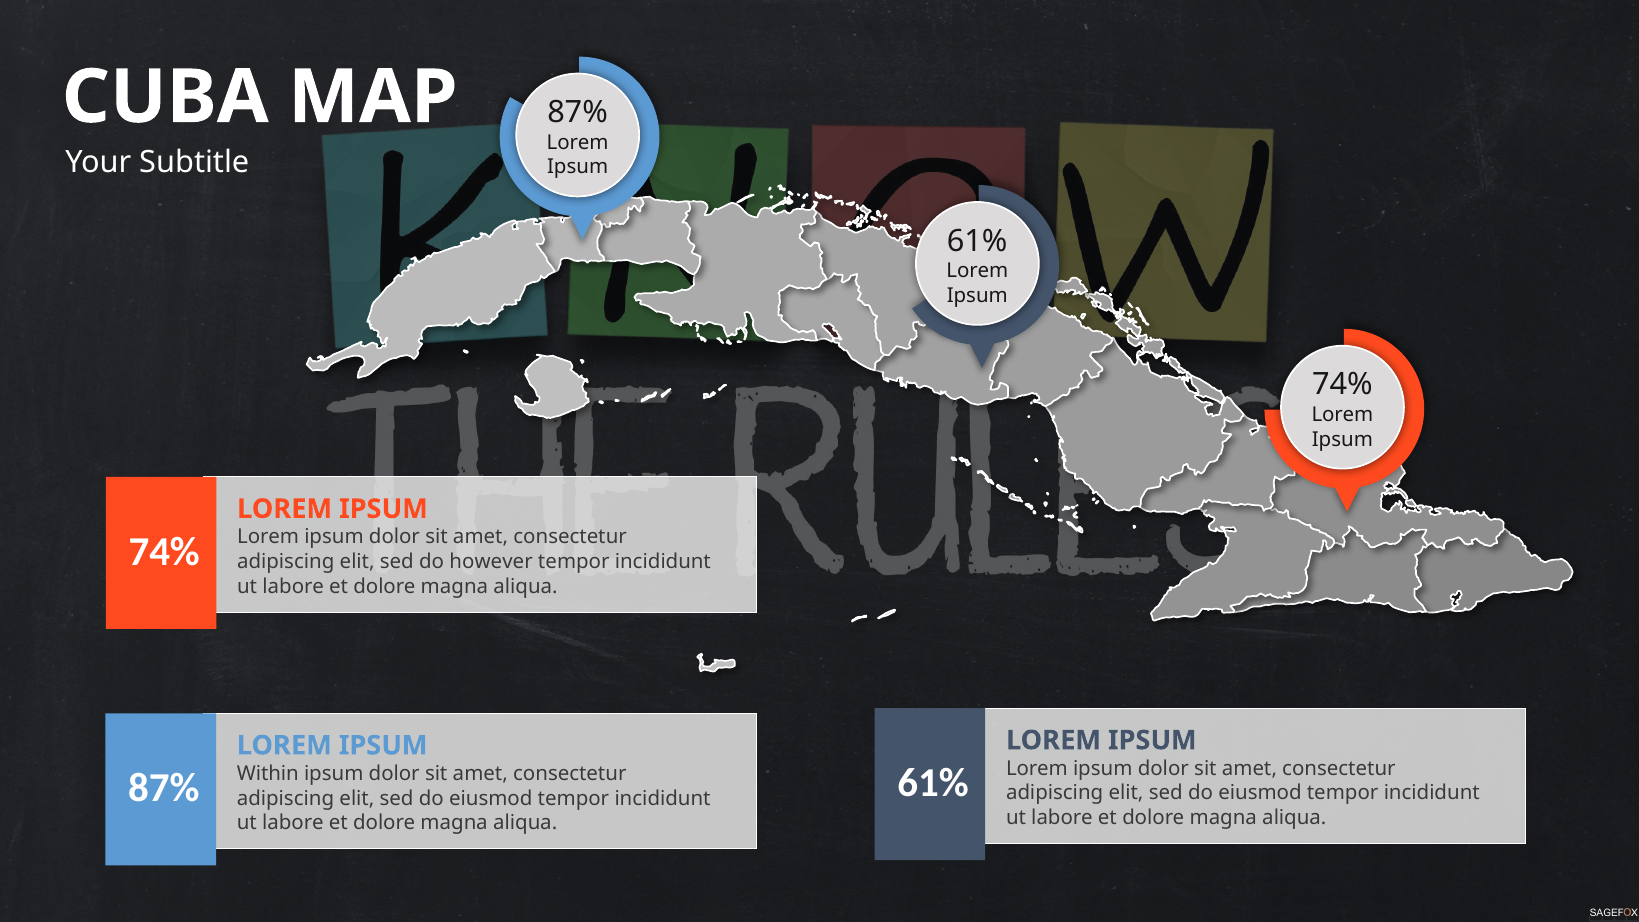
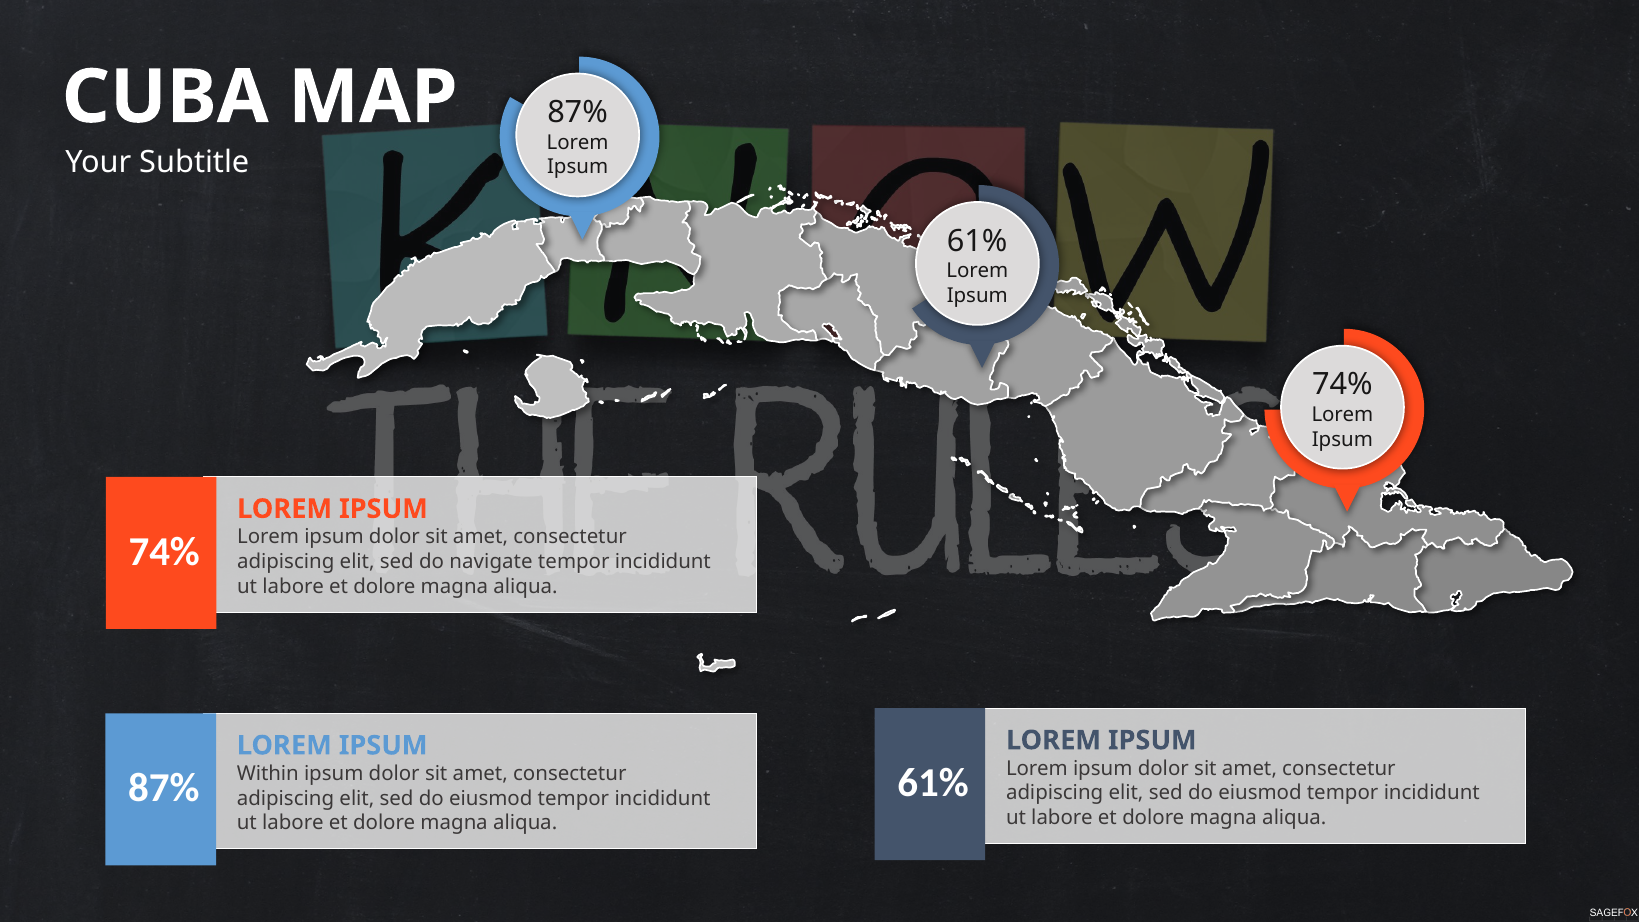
however: however -> navigate
